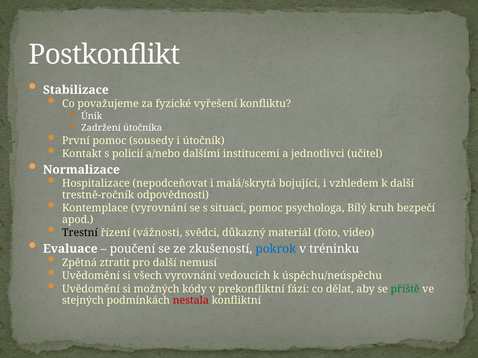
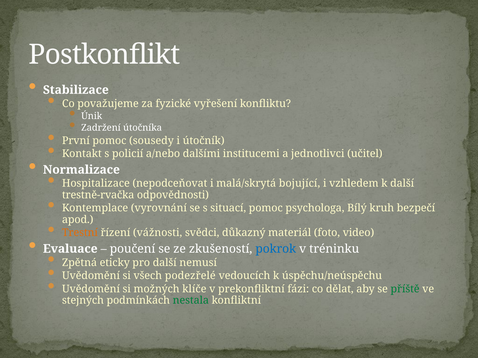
trestně-ročník: trestně-ročník -> trestně-rvačka
Trestní colour: black -> orange
ztratit: ztratit -> eticky
všech vyrovnání: vyrovnání -> podezřelé
kódy: kódy -> klíče
nestala colour: red -> green
